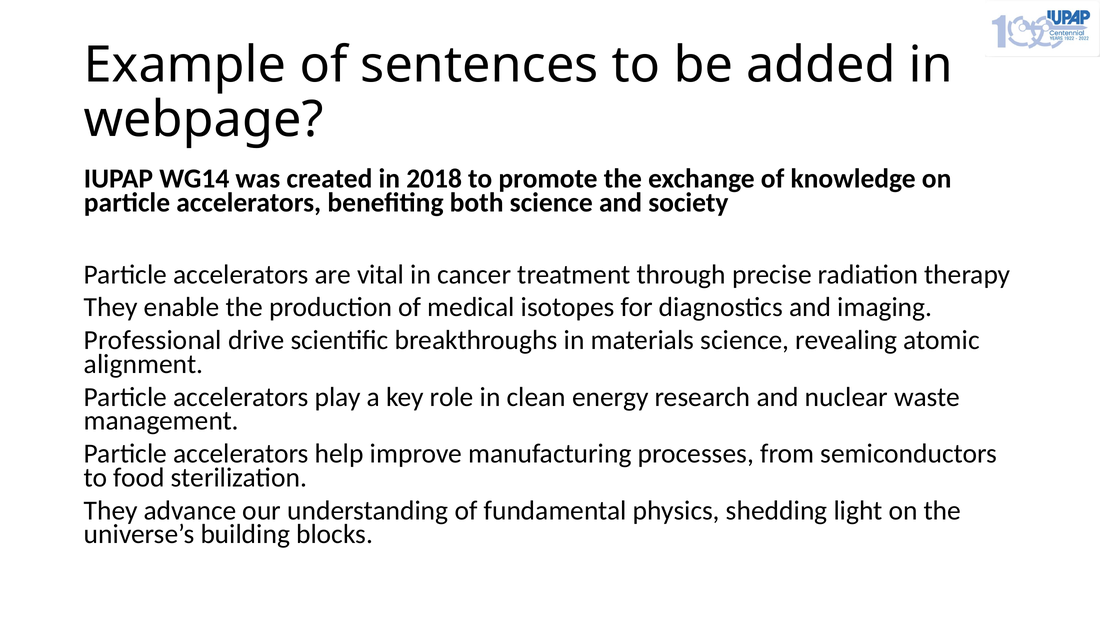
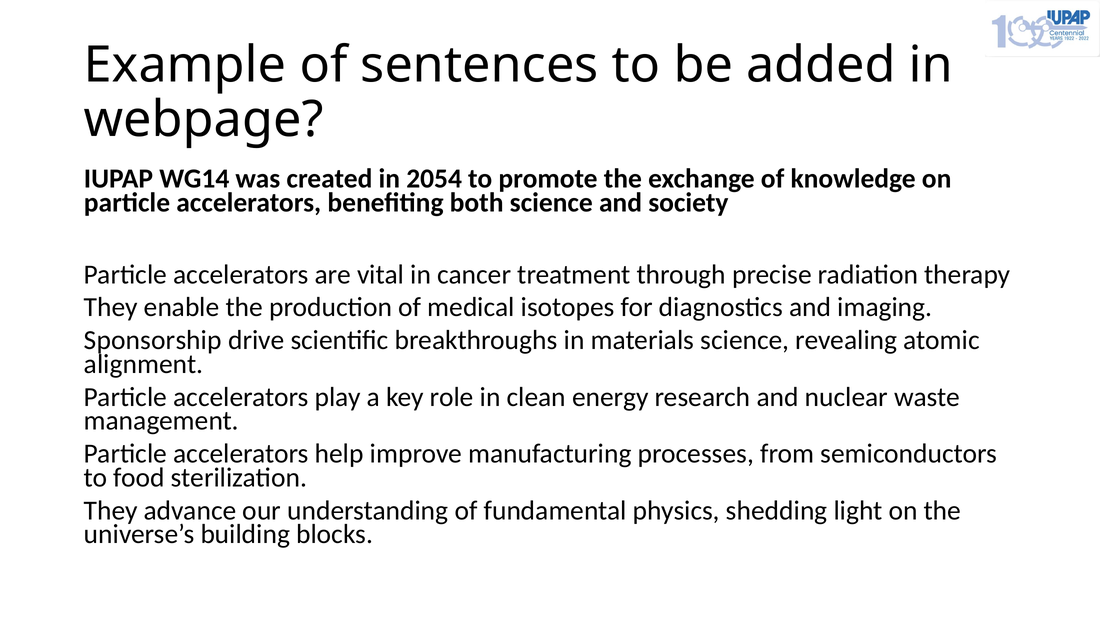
2018: 2018 -> 2054
Professional: Professional -> Sponsorship
